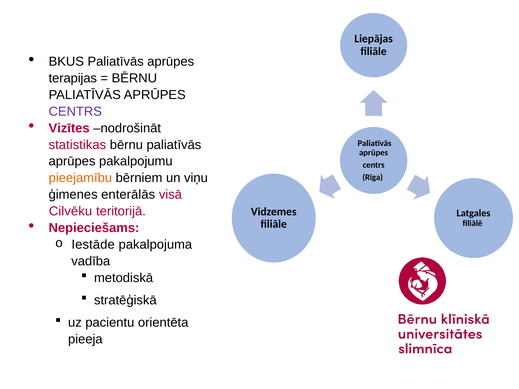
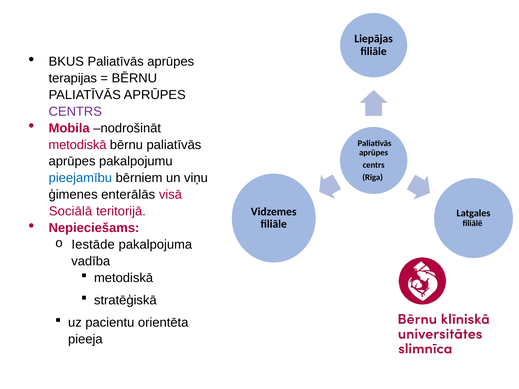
Vizītes: Vizītes -> Mobila
statistikas at (77, 145): statistikas -> metodiskā
pieejamību colour: orange -> blue
Cilvēku: Cilvēku -> Sociālā
